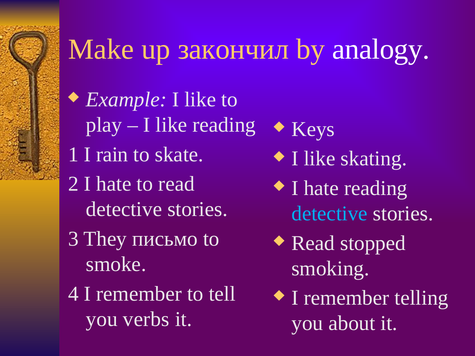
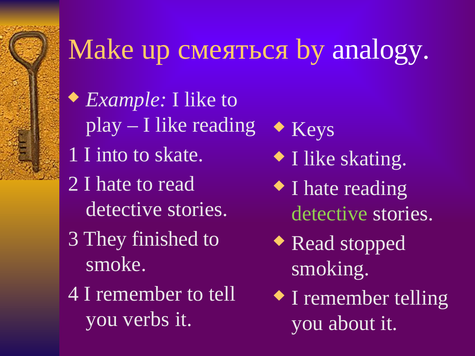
закончил: закончил -> смеяться
rain: rain -> into
detective at (330, 214) colour: light blue -> light green
письмо: письмо -> finished
